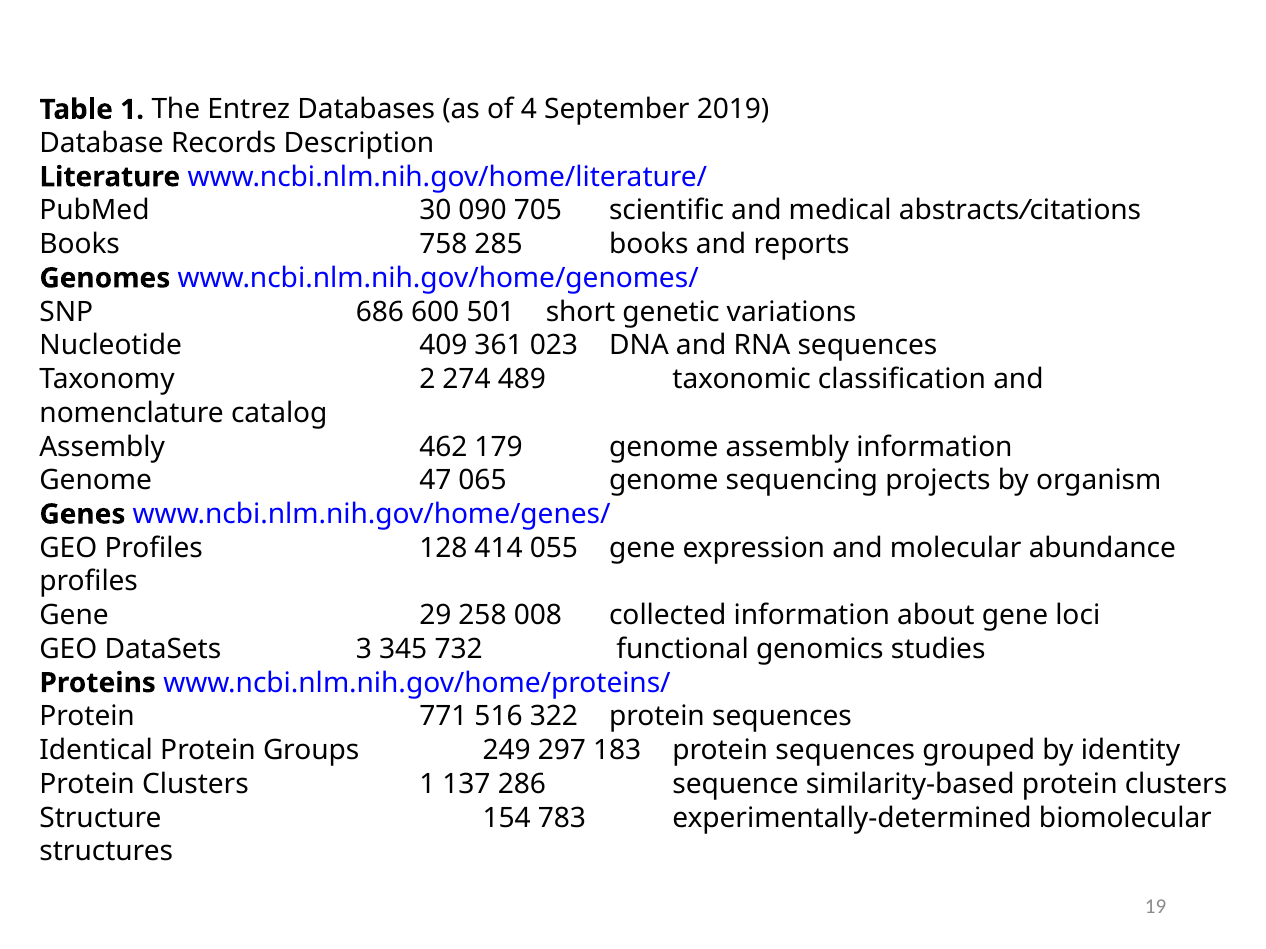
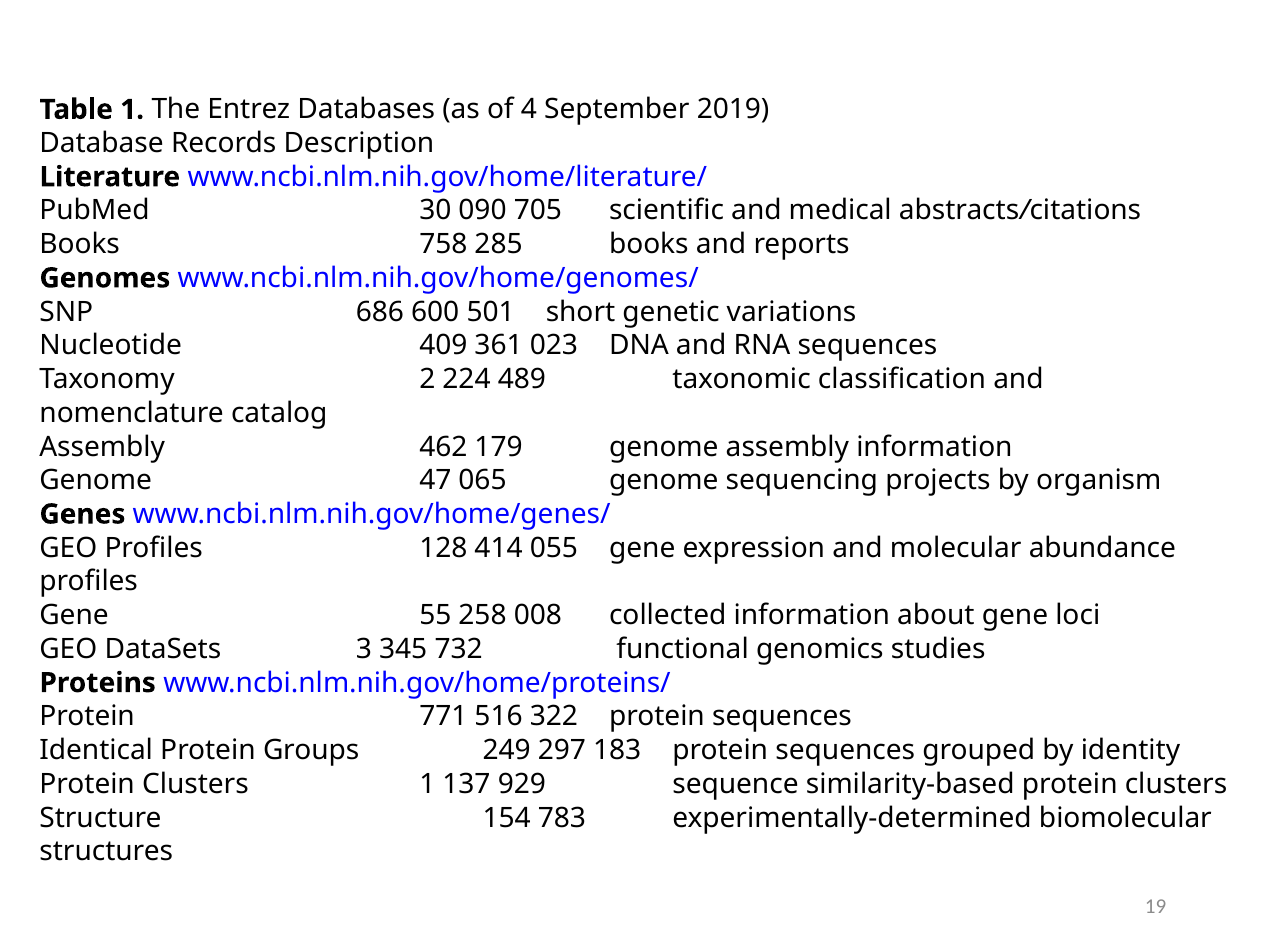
274: 274 -> 224
29: 29 -> 55
286: 286 -> 929
